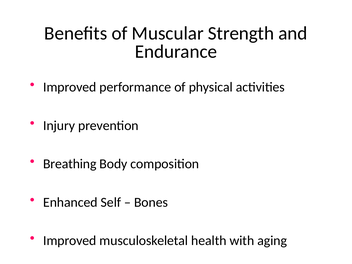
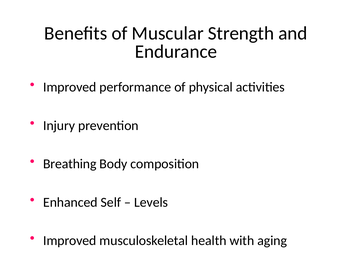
Bones: Bones -> Levels
